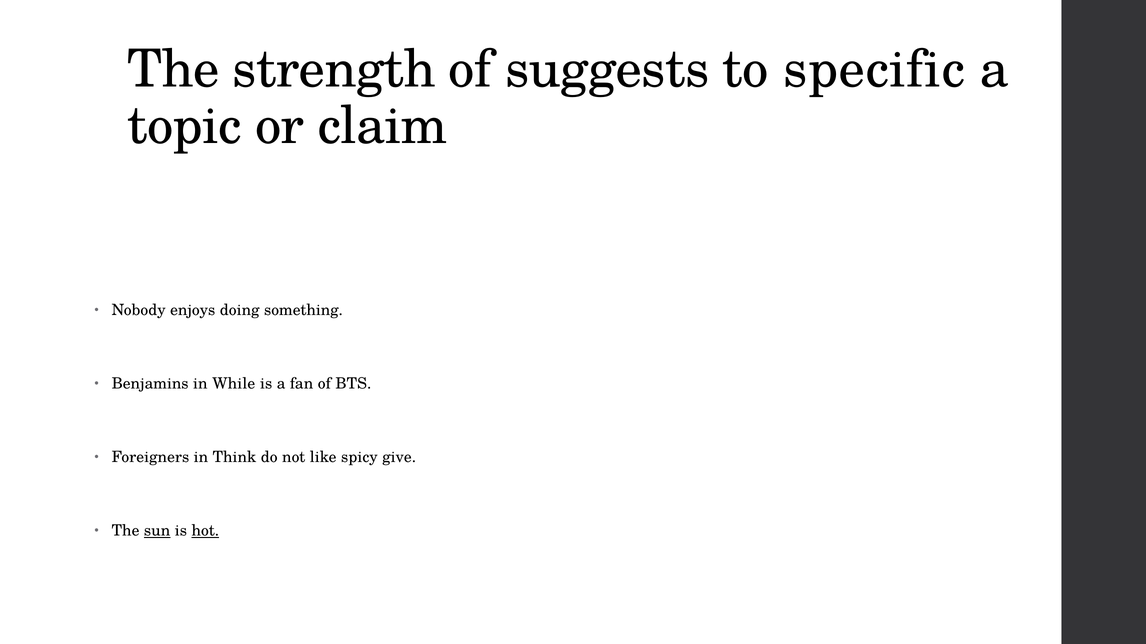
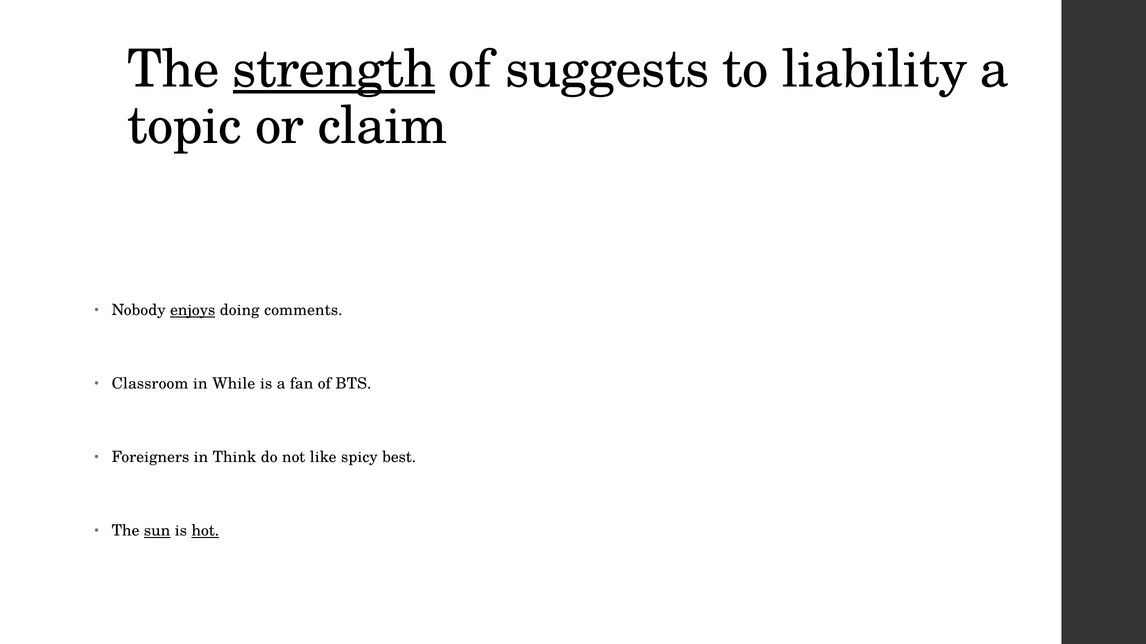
strength underline: none -> present
specific: specific -> liability
enjoys underline: none -> present
something: something -> comments
Benjamins: Benjamins -> Classroom
give: give -> best
